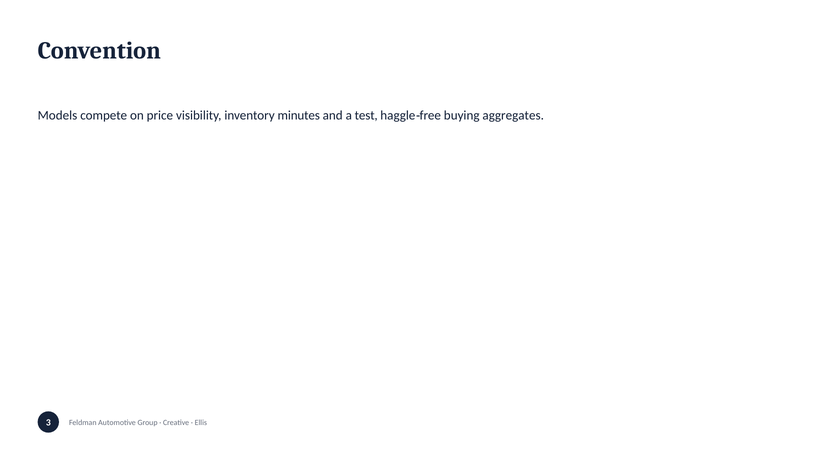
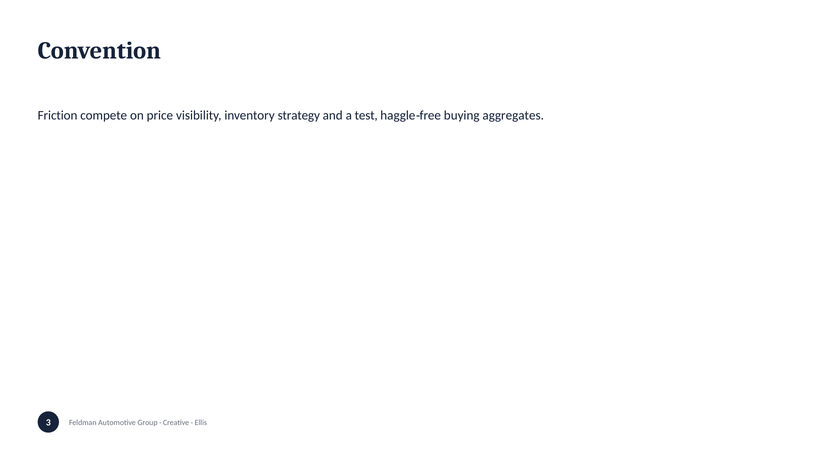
Models: Models -> Friction
minutes: minutes -> strategy
